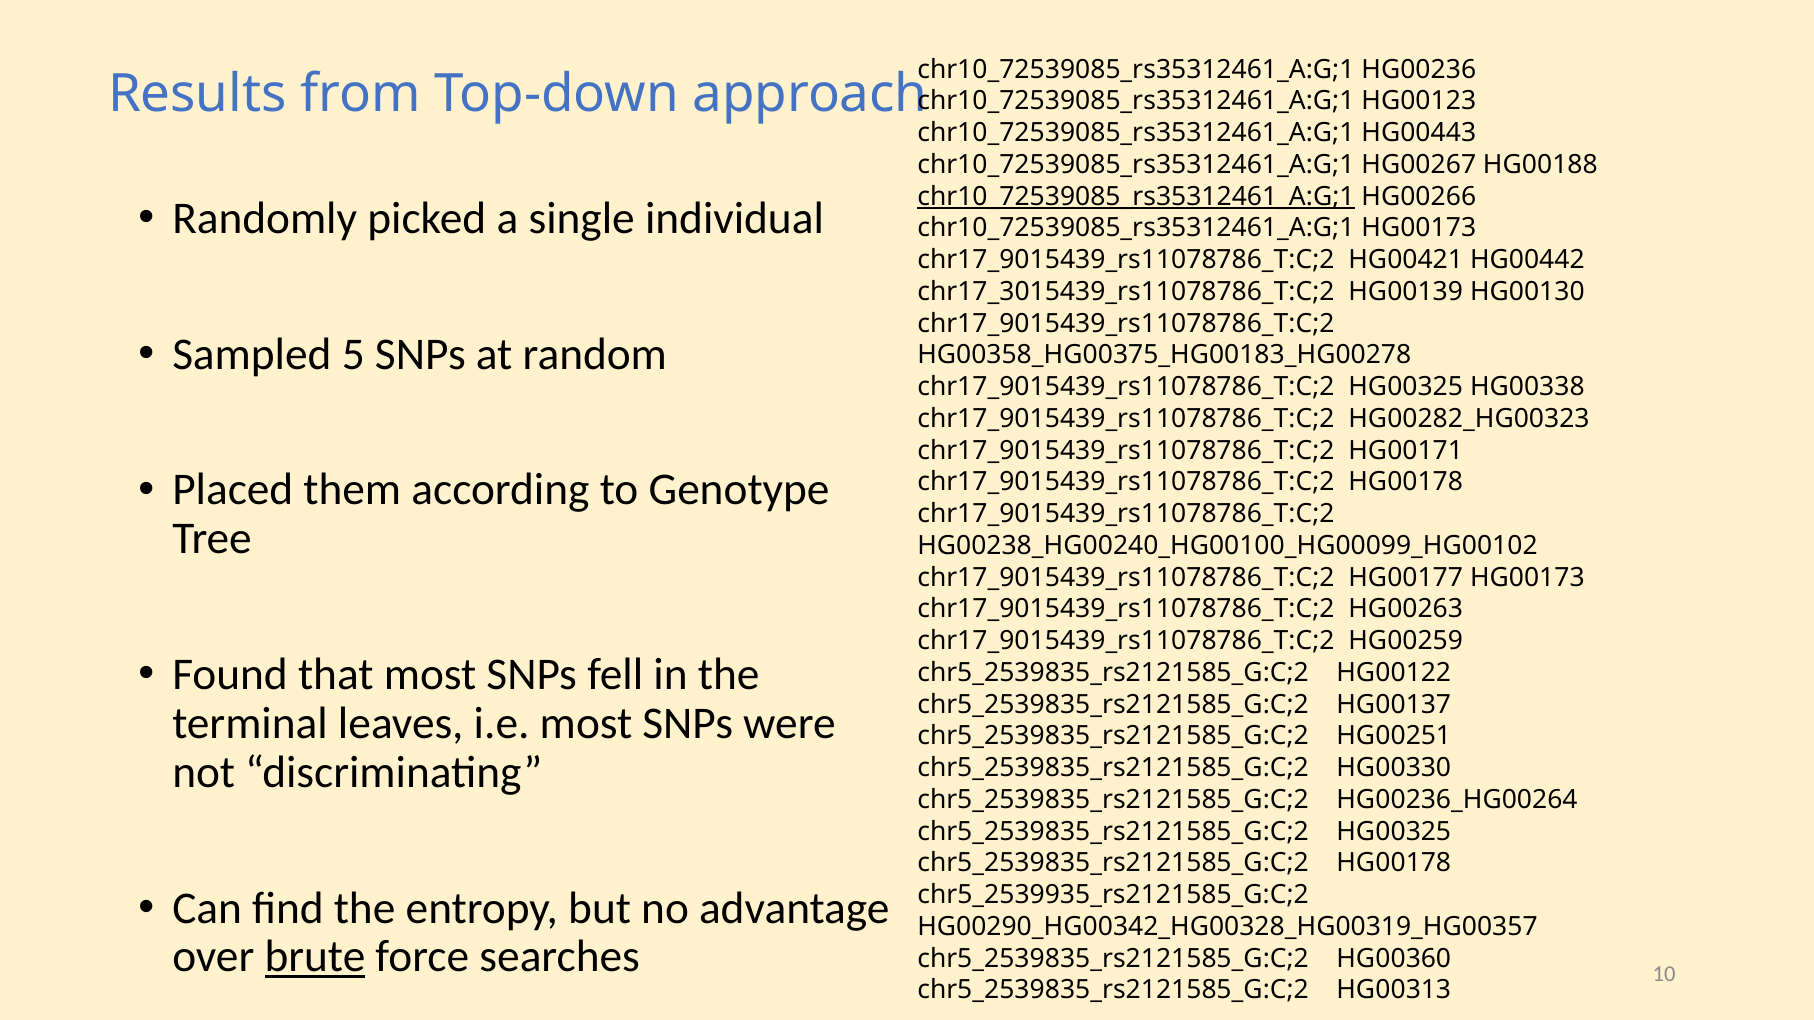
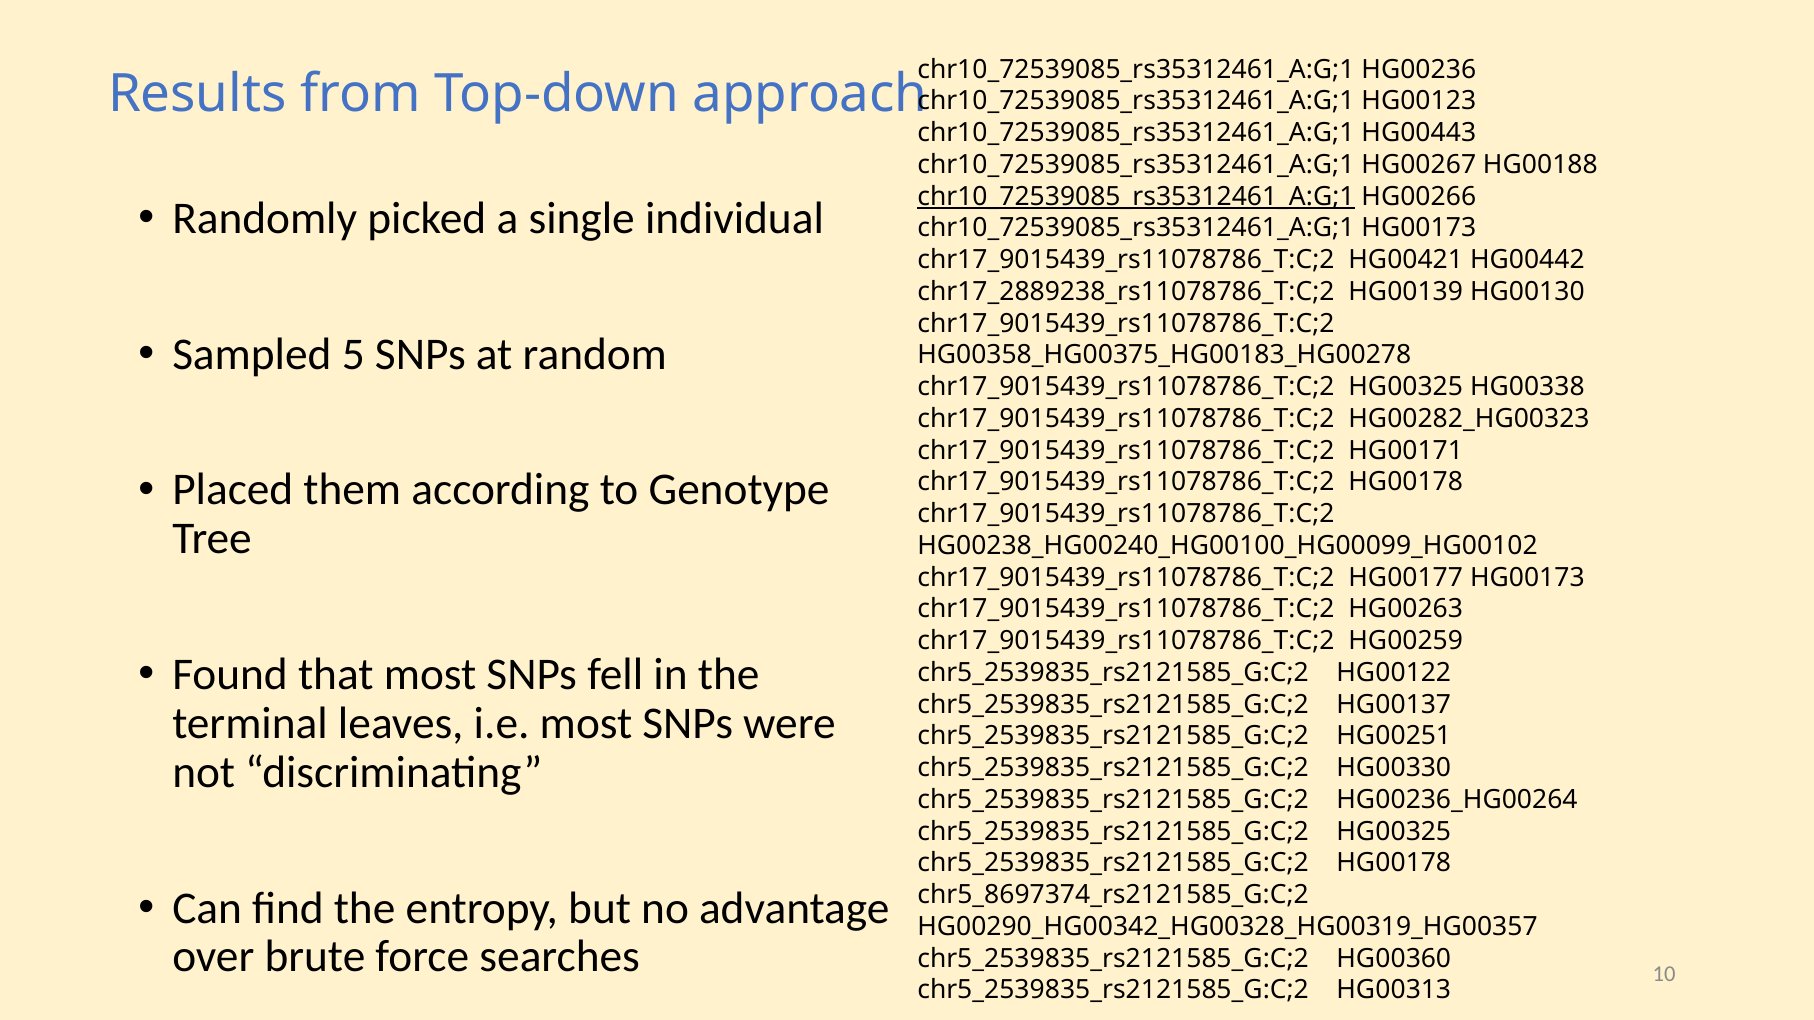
chr17_3015439_rs11078786_T:C;2: chr17_3015439_rs11078786_T:C;2 -> chr17_2889238_rs11078786_T:C;2
chr5_2539935_rs2121585_G:C;2: chr5_2539935_rs2121585_G:C;2 -> chr5_8697374_rs2121585_G:C;2
brute underline: present -> none
